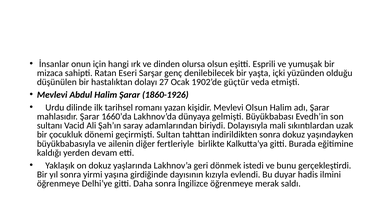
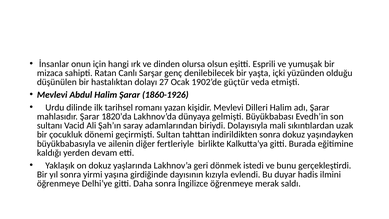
Eseri: Eseri -> Canlı
Mevlevi Olsun: Olsun -> Dilleri
1660’da: 1660’da -> 1820’da
